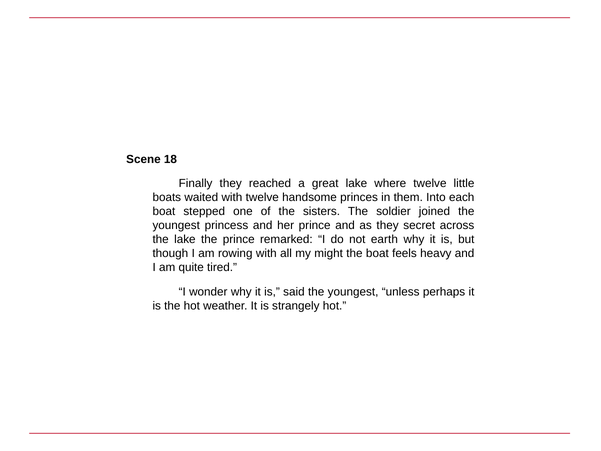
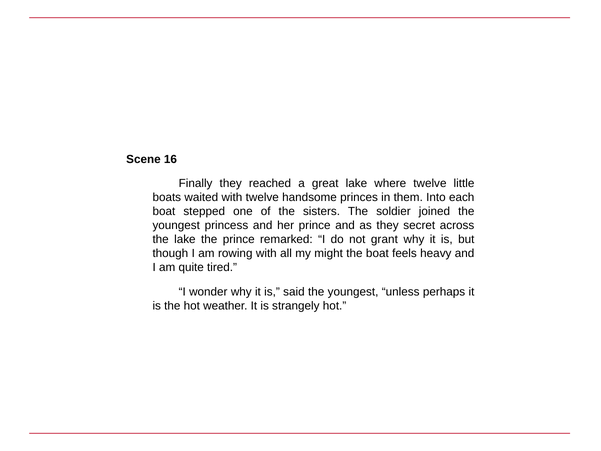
18: 18 -> 16
earth: earth -> grant
